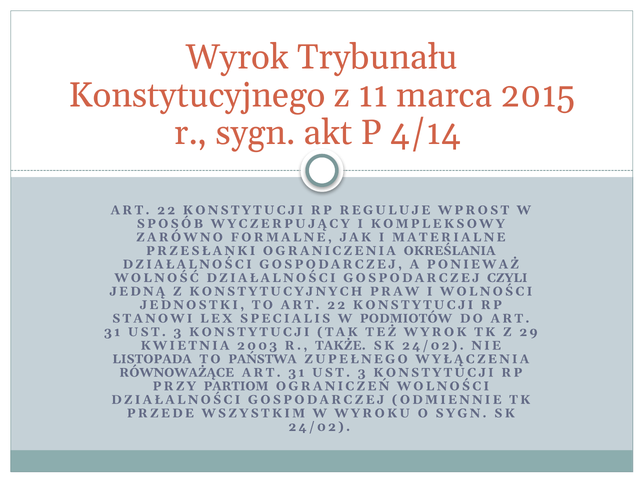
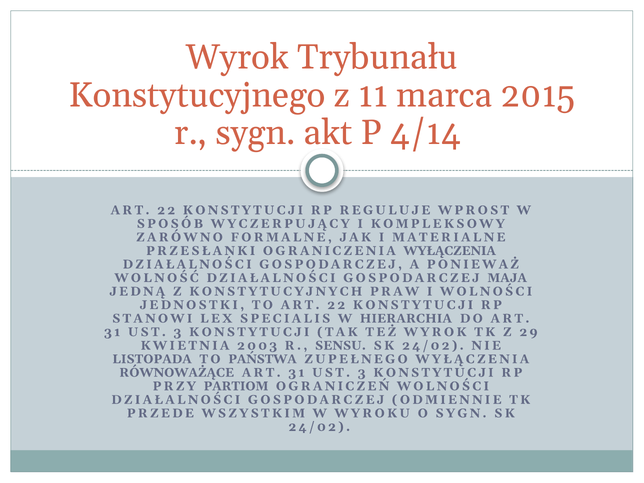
OGRANICZENIA OKREŚLANIA: OKREŚLANIA -> WYŁĄCZENIA
CZYLI: CZYLI -> MAJA
PODMIOTÓW: PODMIOTÓW -> HIERARCHIA
TAKŻE: TAKŻE -> SENSU
